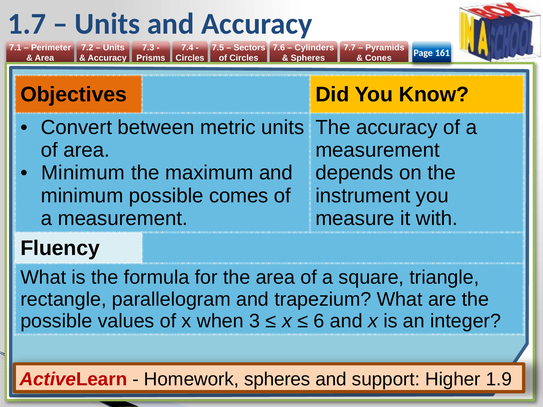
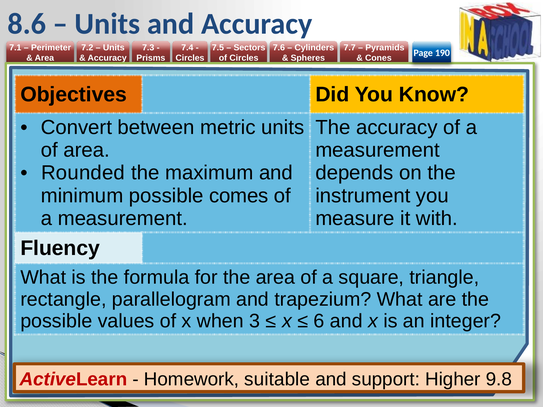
1.7: 1.7 -> 8.6
161: 161 -> 190
Minimum at (83, 173): Minimum -> Rounded
Homework spheres: spheres -> suitable
1.9: 1.9 -> 9.8
